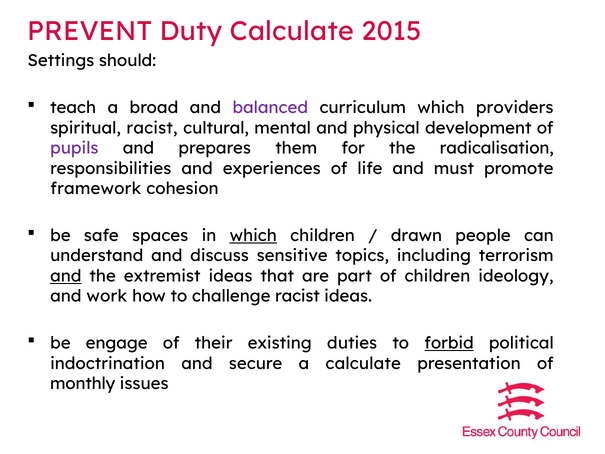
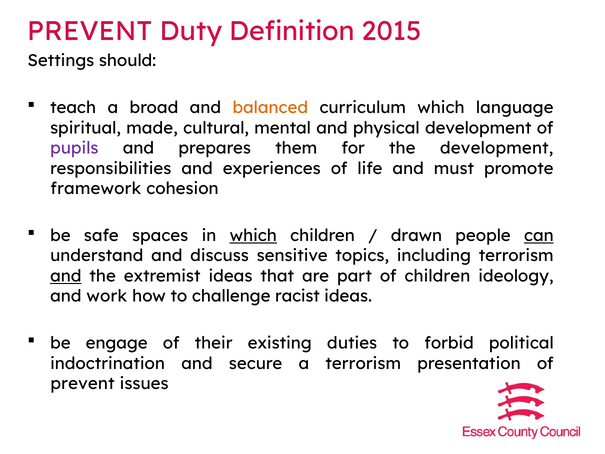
Duty Calculate: Calculate -> Definition
balanced colour: purple -> orange
providers: providers -> language
spiritual racist: racist -> made
the radicalisation: radicalisation -> development
can underline: none -> present
forbid underline: present -> none
a calculate: calculate -> terrorism
monthly at (83, 384): monthly -> prevent
